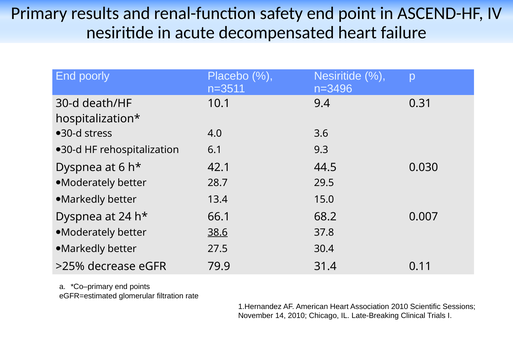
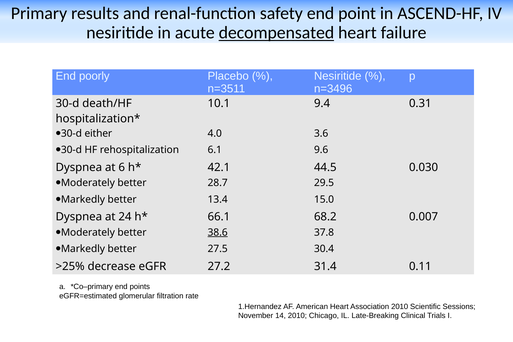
decompensated underline: none -> present
stress: stress -> either
9.3: 9.3 -> 9.6
79.9: 79.9 -> 27.2
